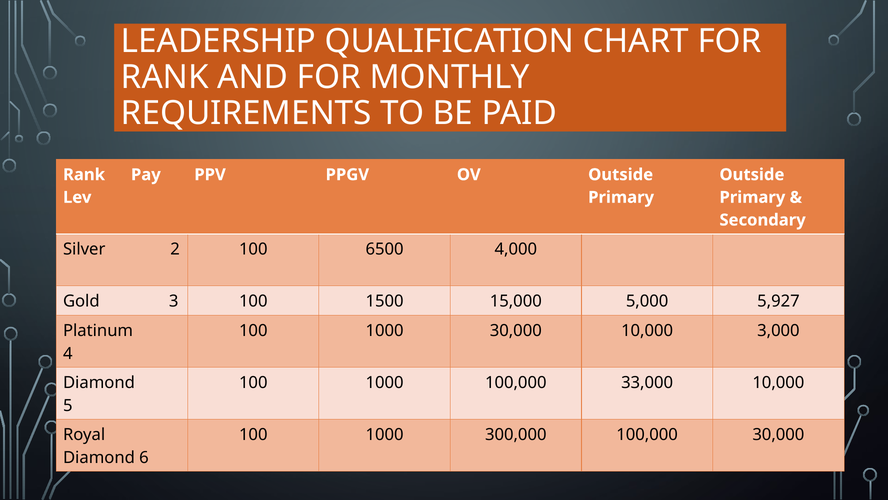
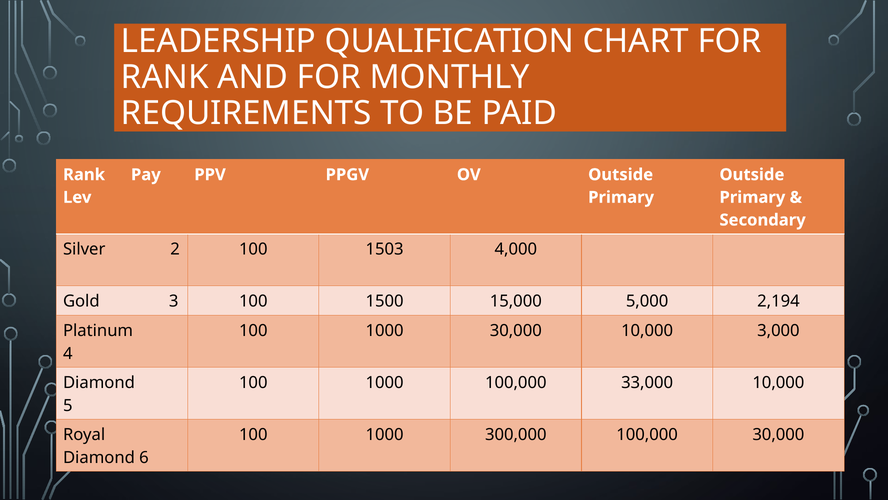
6500: 6500 -> 1503
5,927: 5,927 -> 2,194
